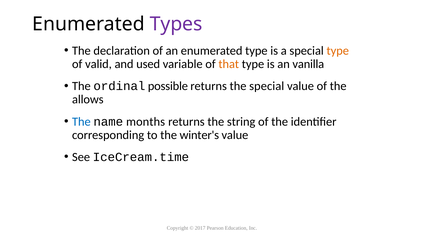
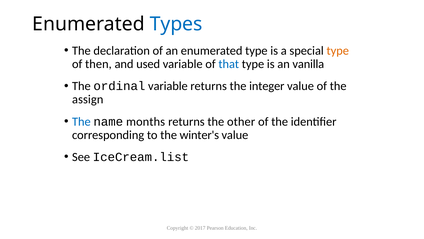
Types colour: purple -> blue
valid: valid -> then
that colour: orange -> blue
ordinal possible: possible -> variable
the special: special -> integer
allows: allows -> assign
string: string -> other
IceCream.time: IceCream.time -> IceCream.list
